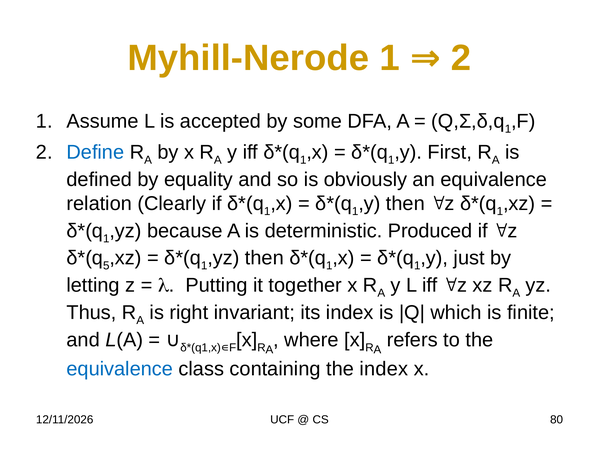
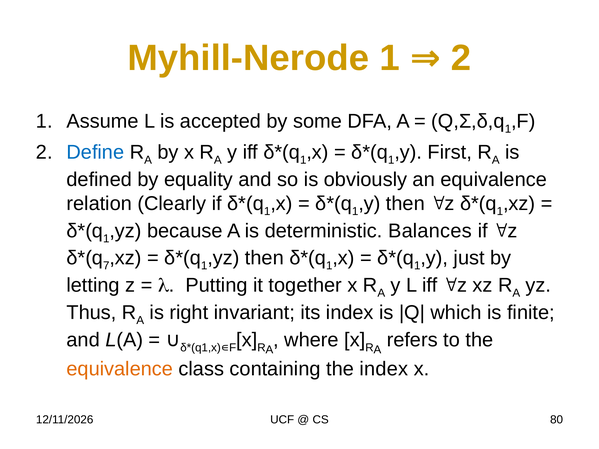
Produced: Produced -> Balances
5: 5 -> 7
equivalence at (120, 369) colour: blue -> orange
